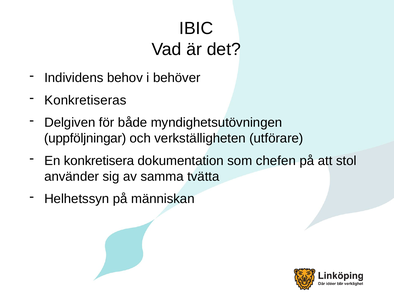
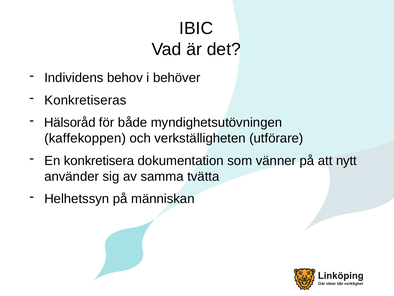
Delgiven: Delgiven -> Hälsoråd
uppföljningar: uppföljningar -> kaffekoppen
chefen: chefen -> vänner
stol: stol -> nytt
